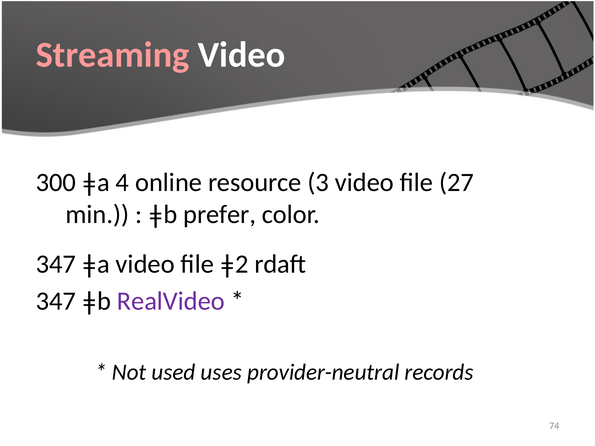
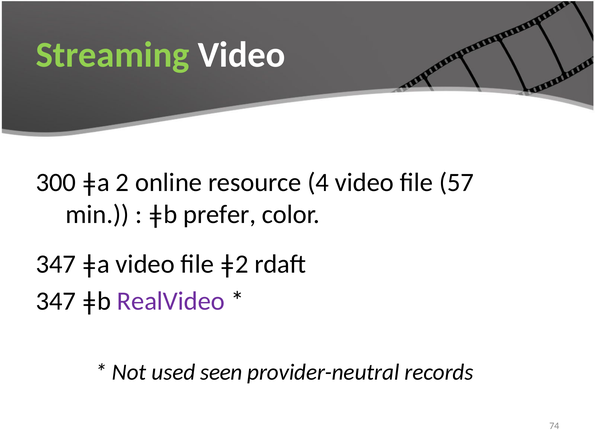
Streaming colour: pink -> light green
4: 4 -> 2
3: 3 -> 4
27: 27 -> 57
uses: uses -> seen
